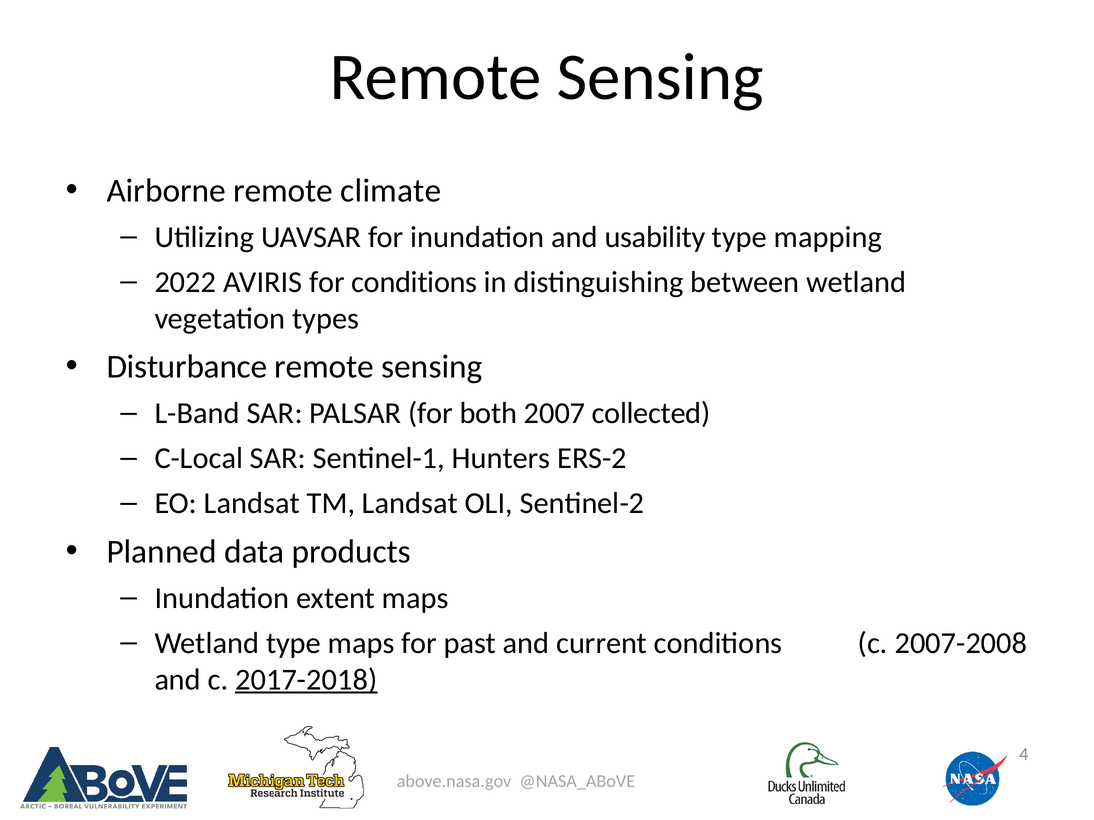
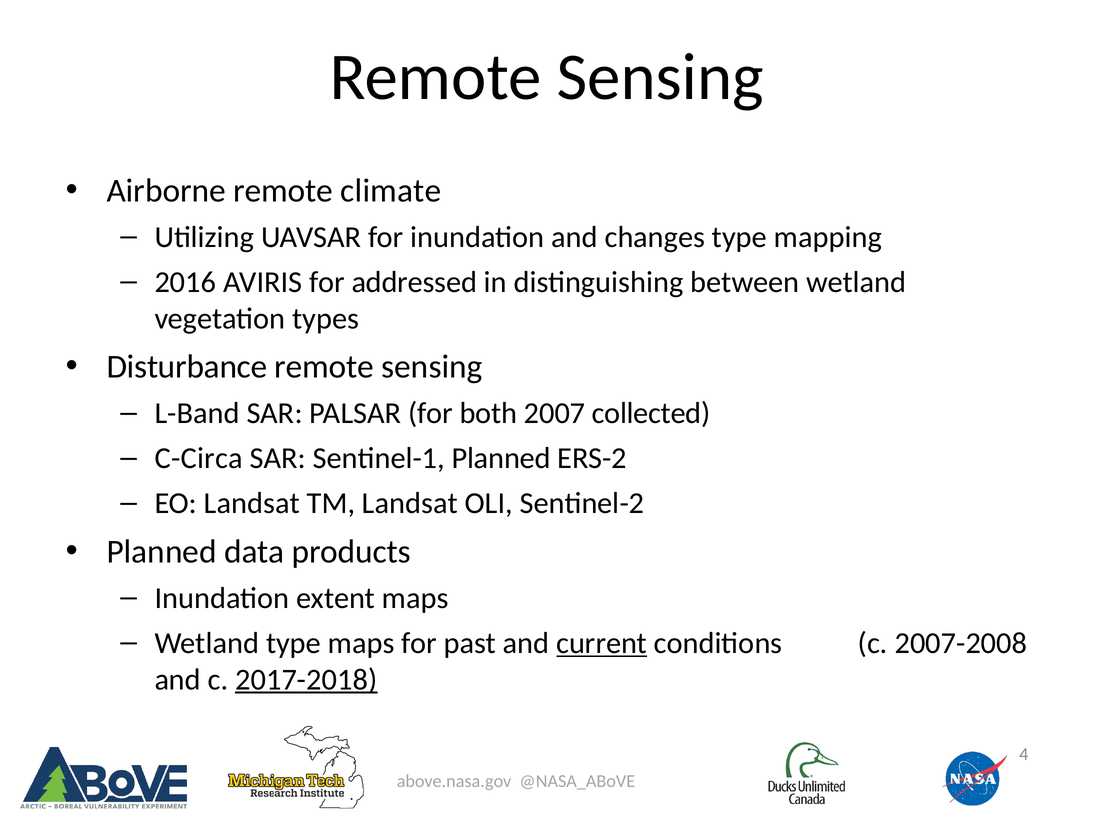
usability: usability -> changes
2022: 2022 -> 2016
for conditions: conditions -> addressed
C-Local: C-Local -> C-Circa
Sentinel-1 Hunters: Hunters -> Planned
current underline: none -> present
